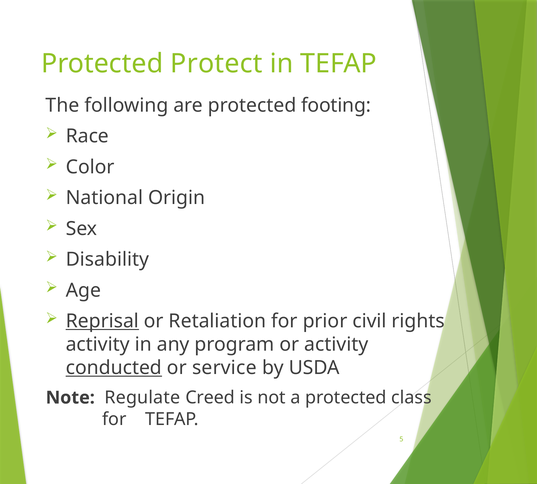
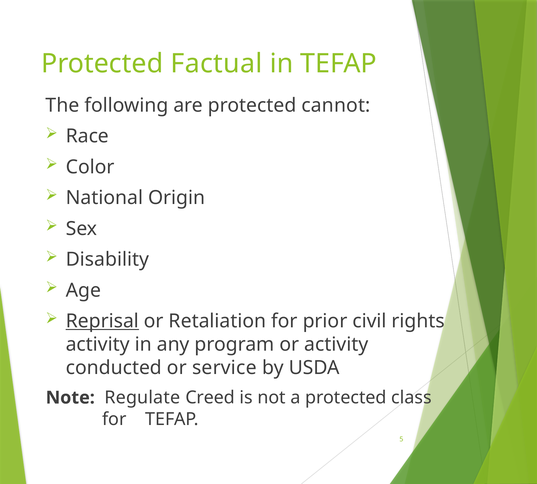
Protect: Protect -> Factual
footing: footing -> cannot
conducted underline: present -> none
